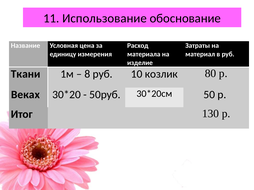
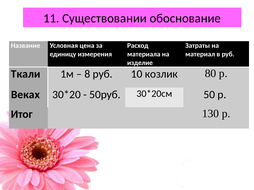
Использование: Использование -> Существовании
Ткани: Ткани -> Ткали
